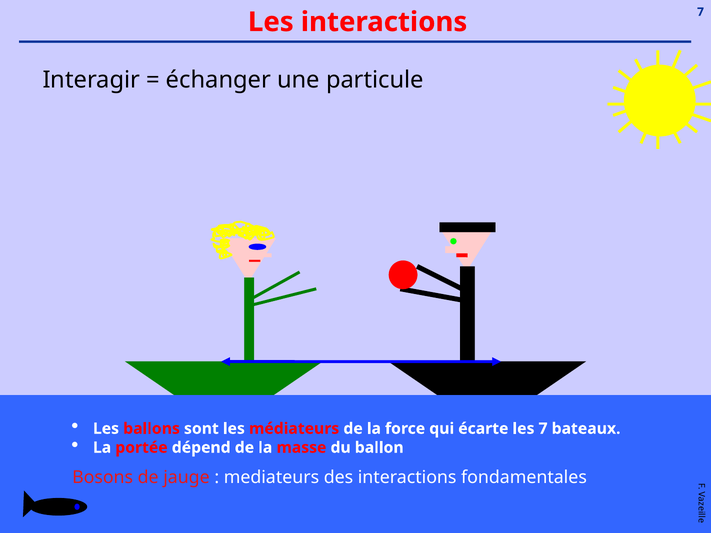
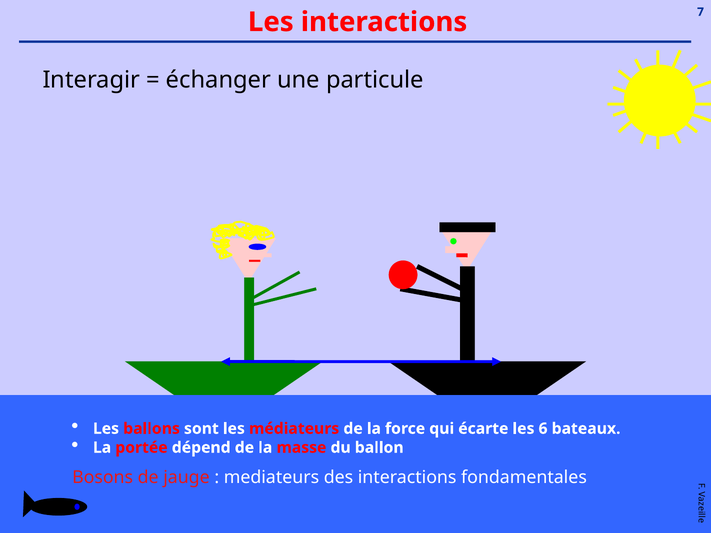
les 7: 7 -> 6
